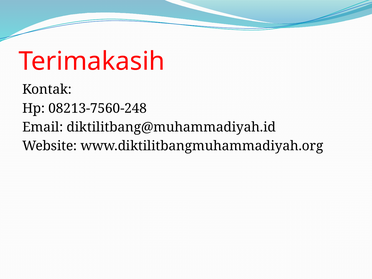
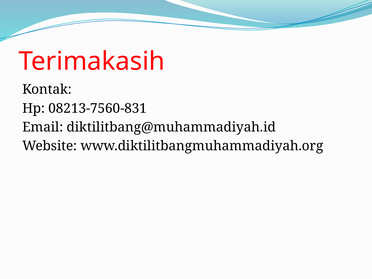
08213-7560-248: 08213-7560-248 -> 08213-7560-831
